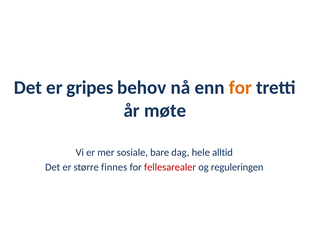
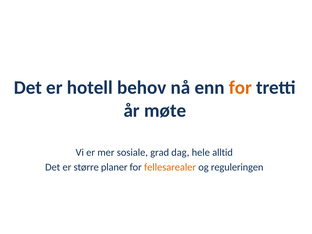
gripes: gripes -> hotell
bare: bare -> grad
finnes: finnes -> planer
fellesarealer colour: red -> orange
